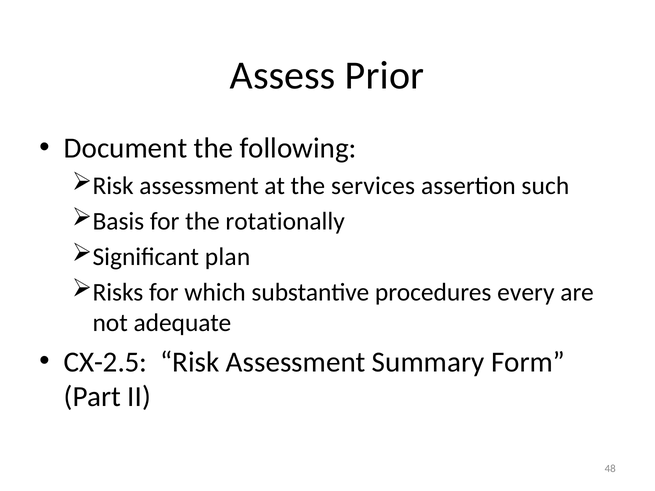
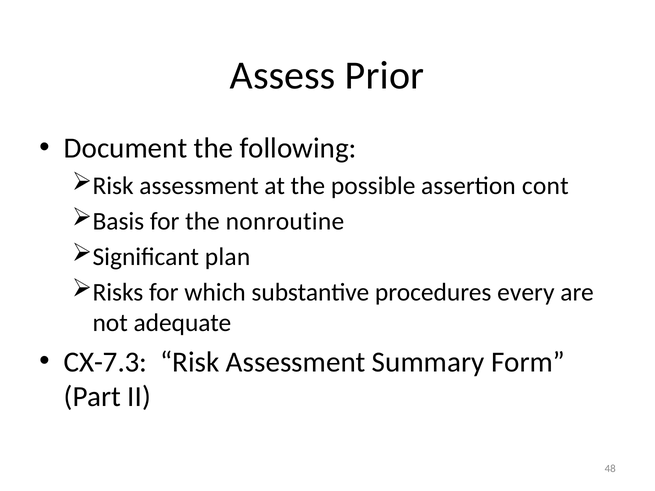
services: services -> possible
such: such -> cont
rotationally: rotationally -> nonroutine
CX-2.5: CX-2.5 -> CX-7.3
